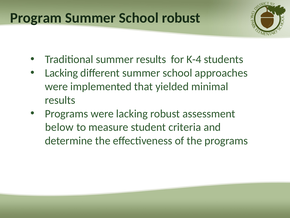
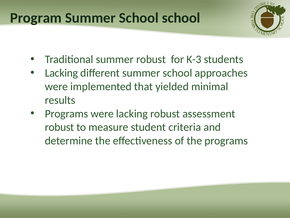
School robust: robust -> school
summer results: results -> robust
K-4: K-4 -> K-3
below at (59, 127): below -> robust
